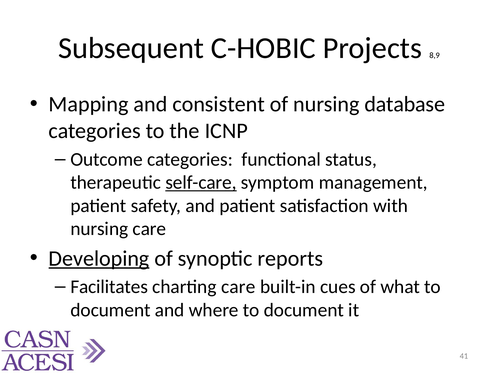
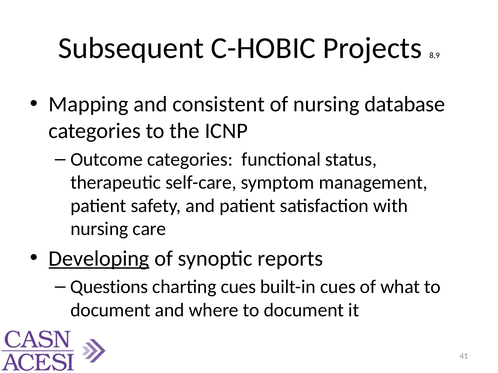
self-care underline: present -> none
Facilitates: Facilitates -> Questions
charting care: care -> cues
